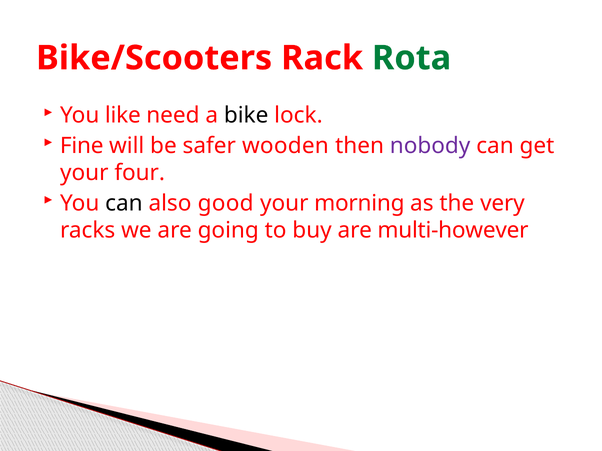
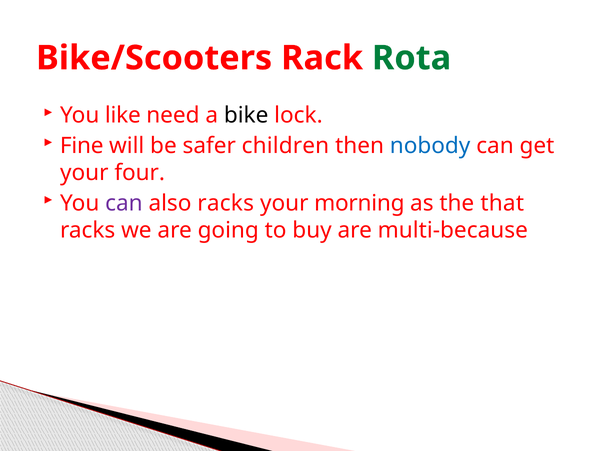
wooden: wooden -> children
nobody colour: purple -> blue
can at (124, 204) colour: black -> purple
also good: good -> racks
very: very -> that
multi-however: multi-however -> multi-because
